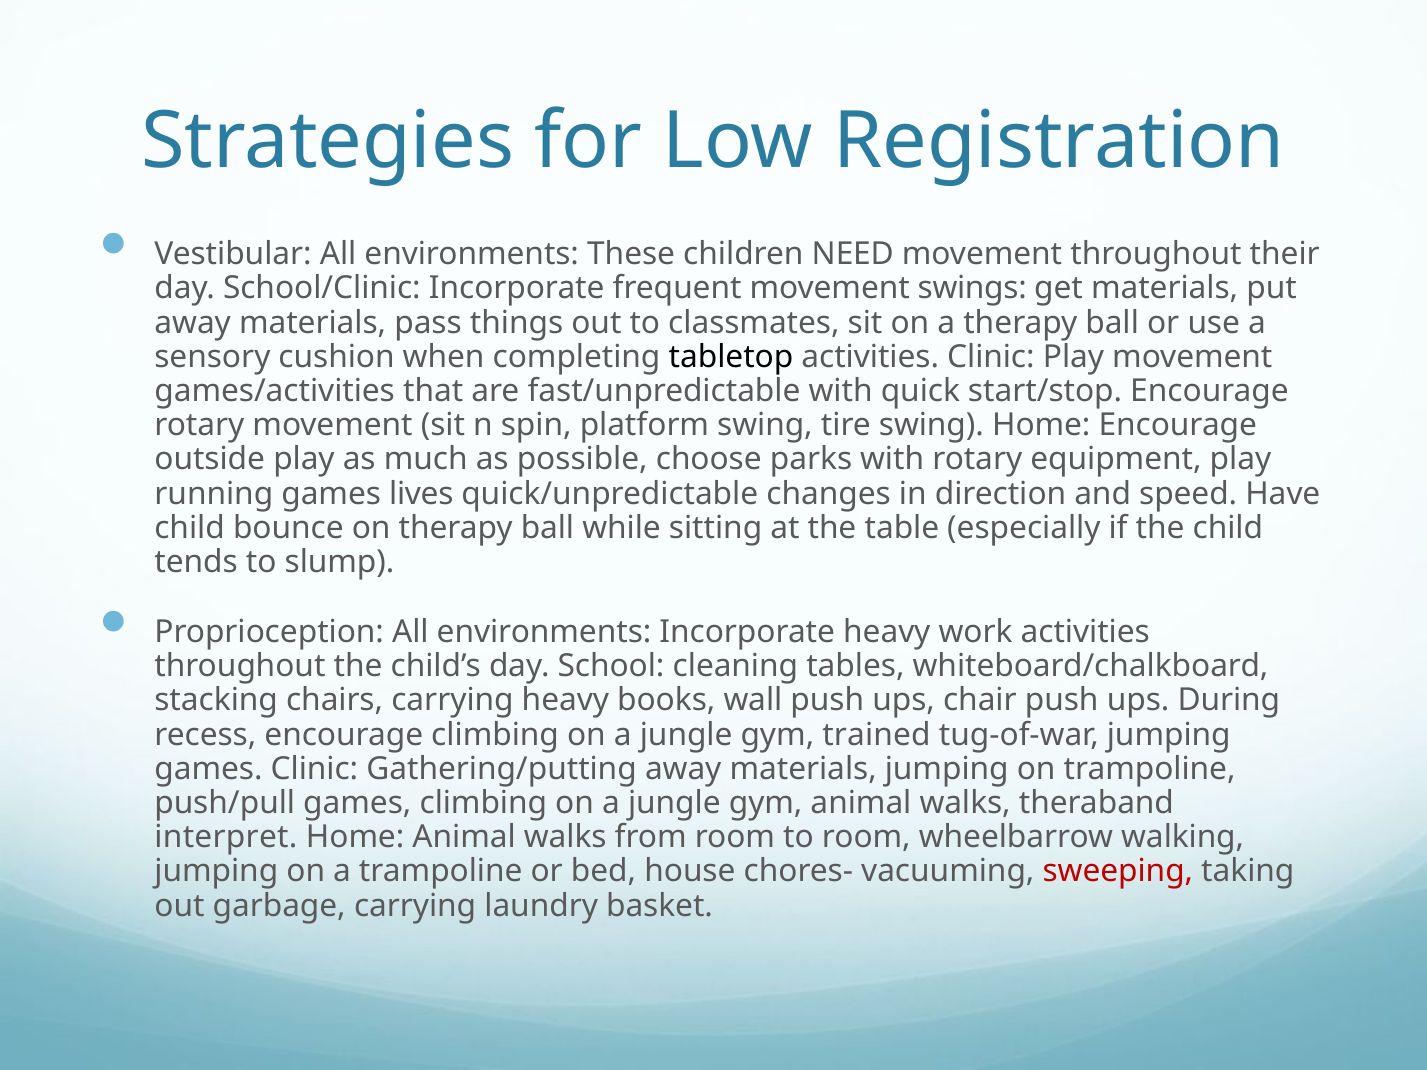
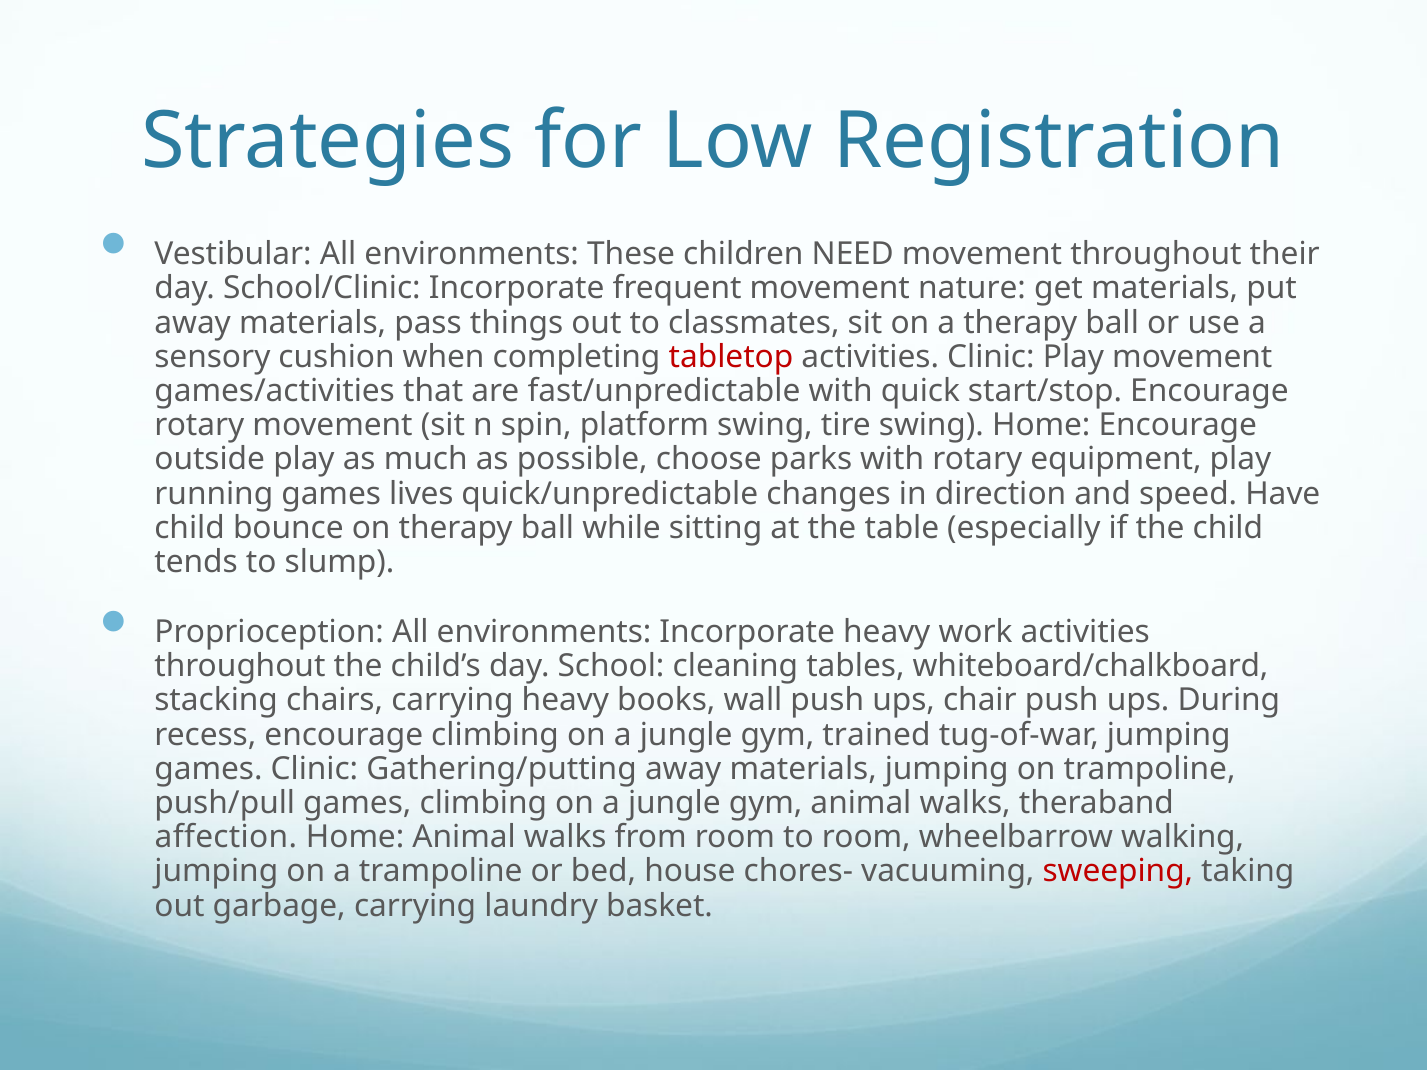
swings: swings -> nature
tabletop colour: black -> red
interpret: interpret -> affection
